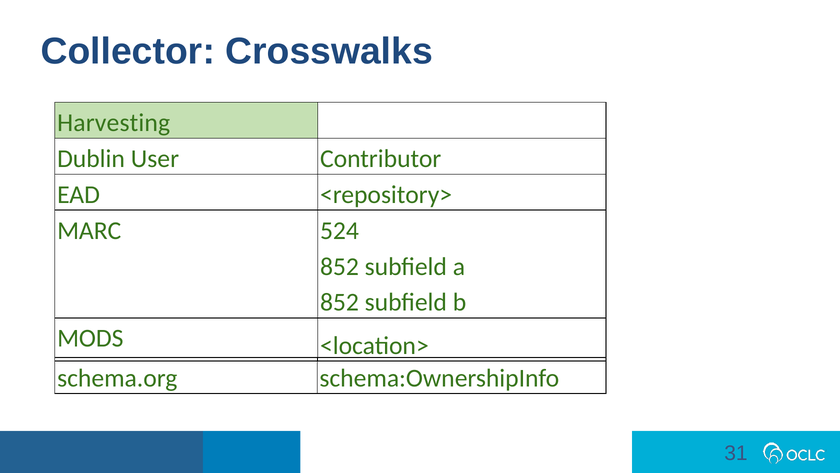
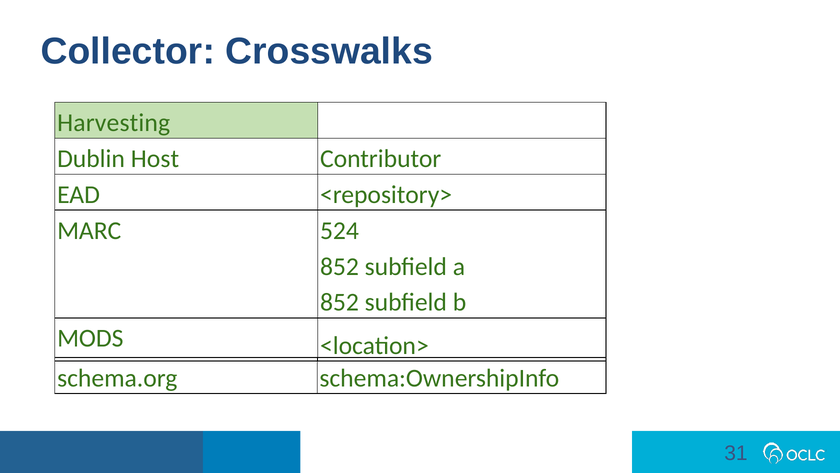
User: User -> Host
